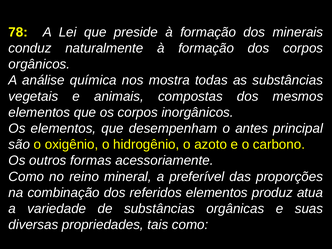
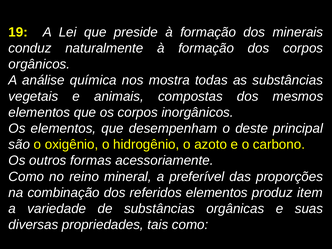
78: 78 -> 19
antes: antes -> deste
atua: atua -> item
